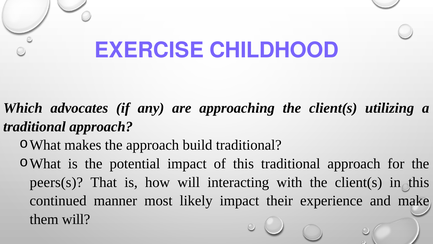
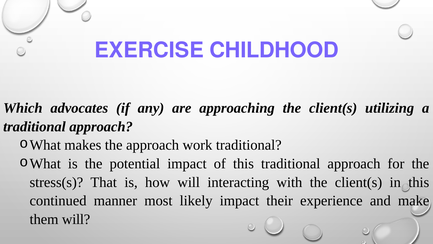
build: build -> work
peers(s: peers(s -> stress(s
